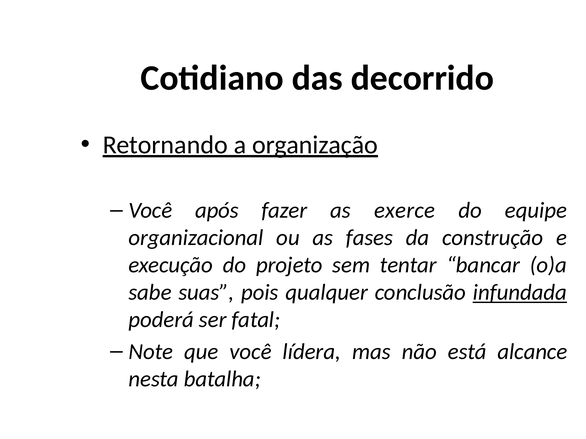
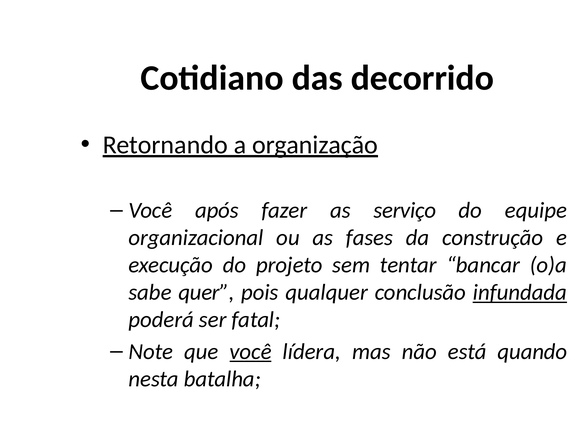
exerce: exerce -> serviço
suas: suas -> quer
você at (251, 352) underline: none -> present
alcance: alcance -> quando
